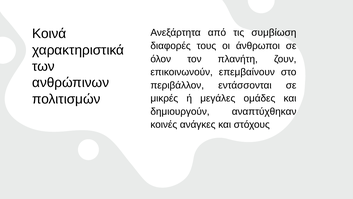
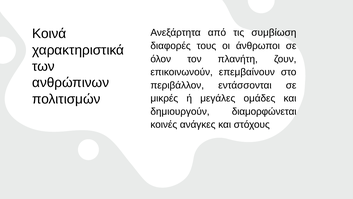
αναπτύχθηκαν: αναπτύχθηκαν -> διαμορφώνεται
